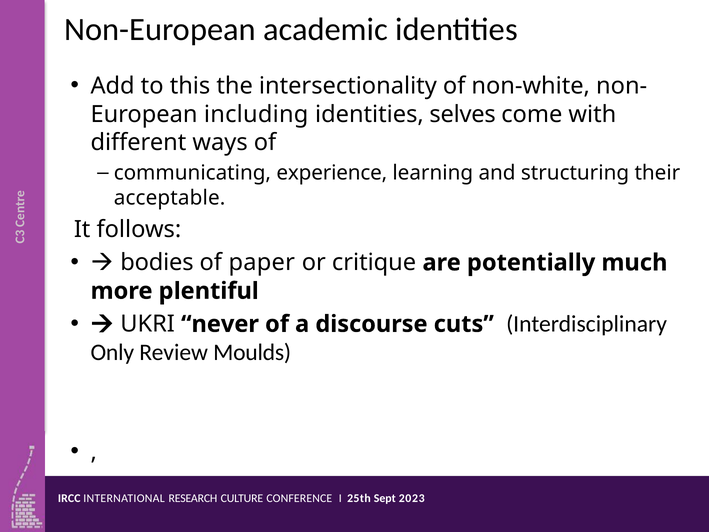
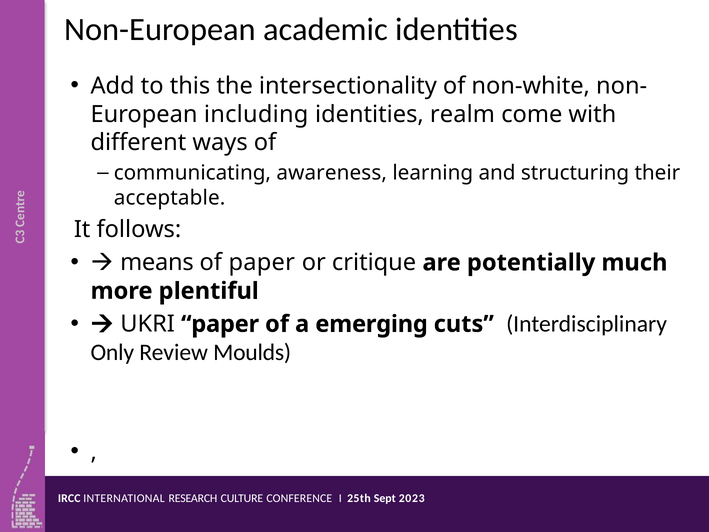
selves: selves -> realm
experience: experience -> awareness
bodies: bodies -> means
UKRI never: never -> paper
discourse: discourse -> emerging
